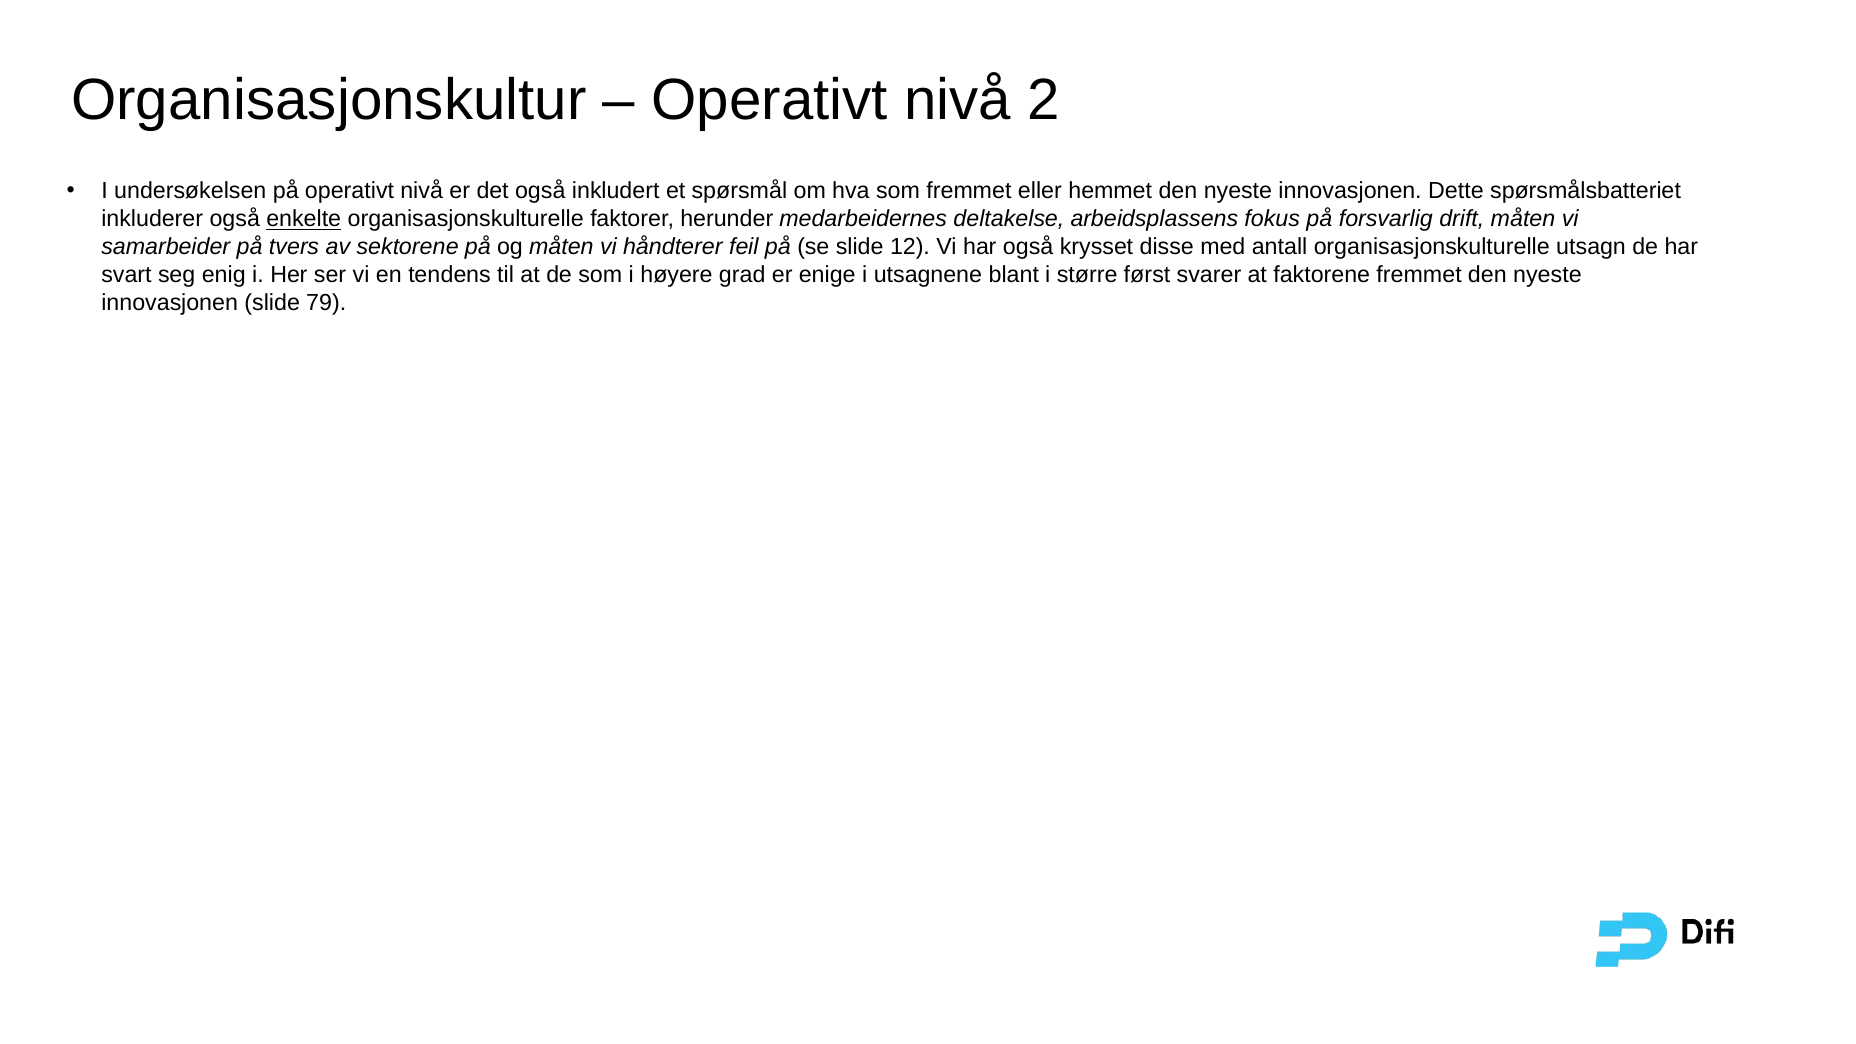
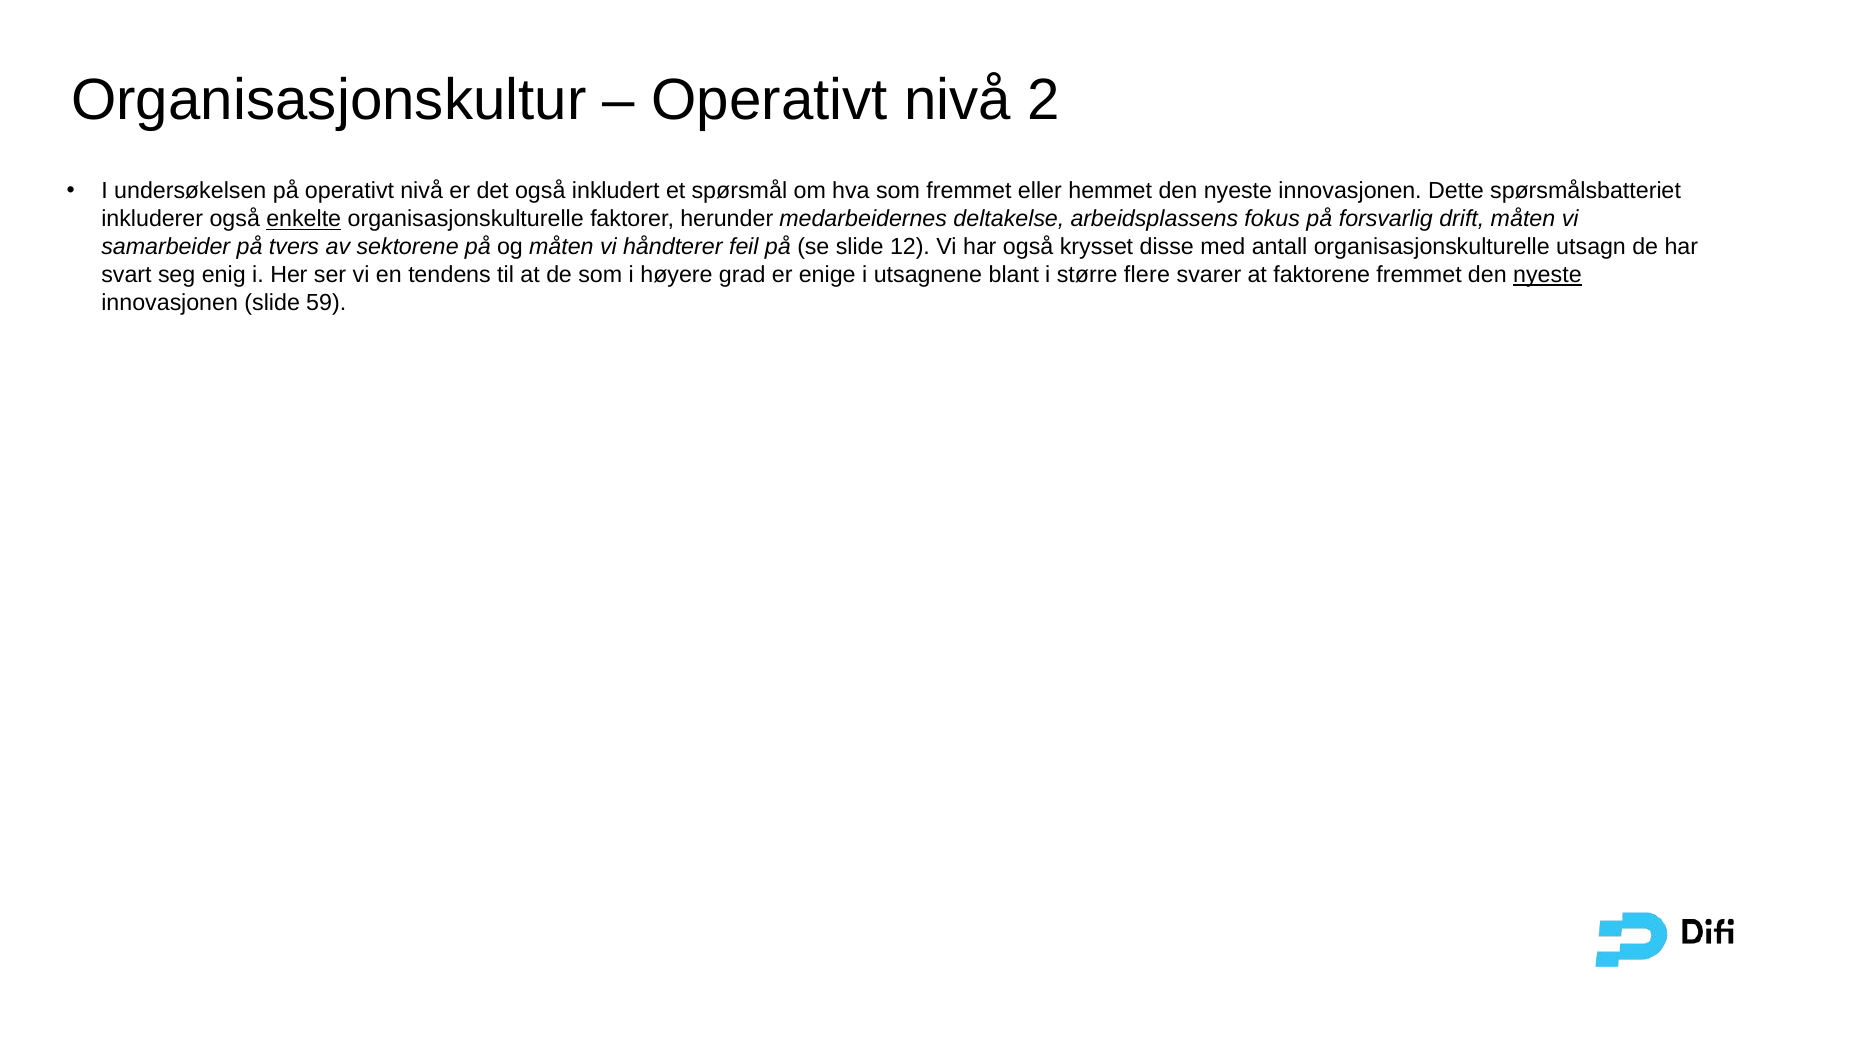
først: først -> flere
nyeste at (1547, 275) underline: none -> present
79: 79 -> 59
